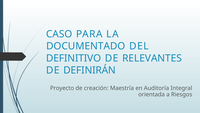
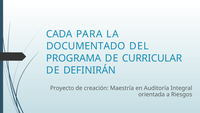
CASO: CASO -> CADA
DEFINITIVO: DEFINITIVO -> PROGRAMA
RELEVANTES: RELEVANTES -> CURRICULAR
